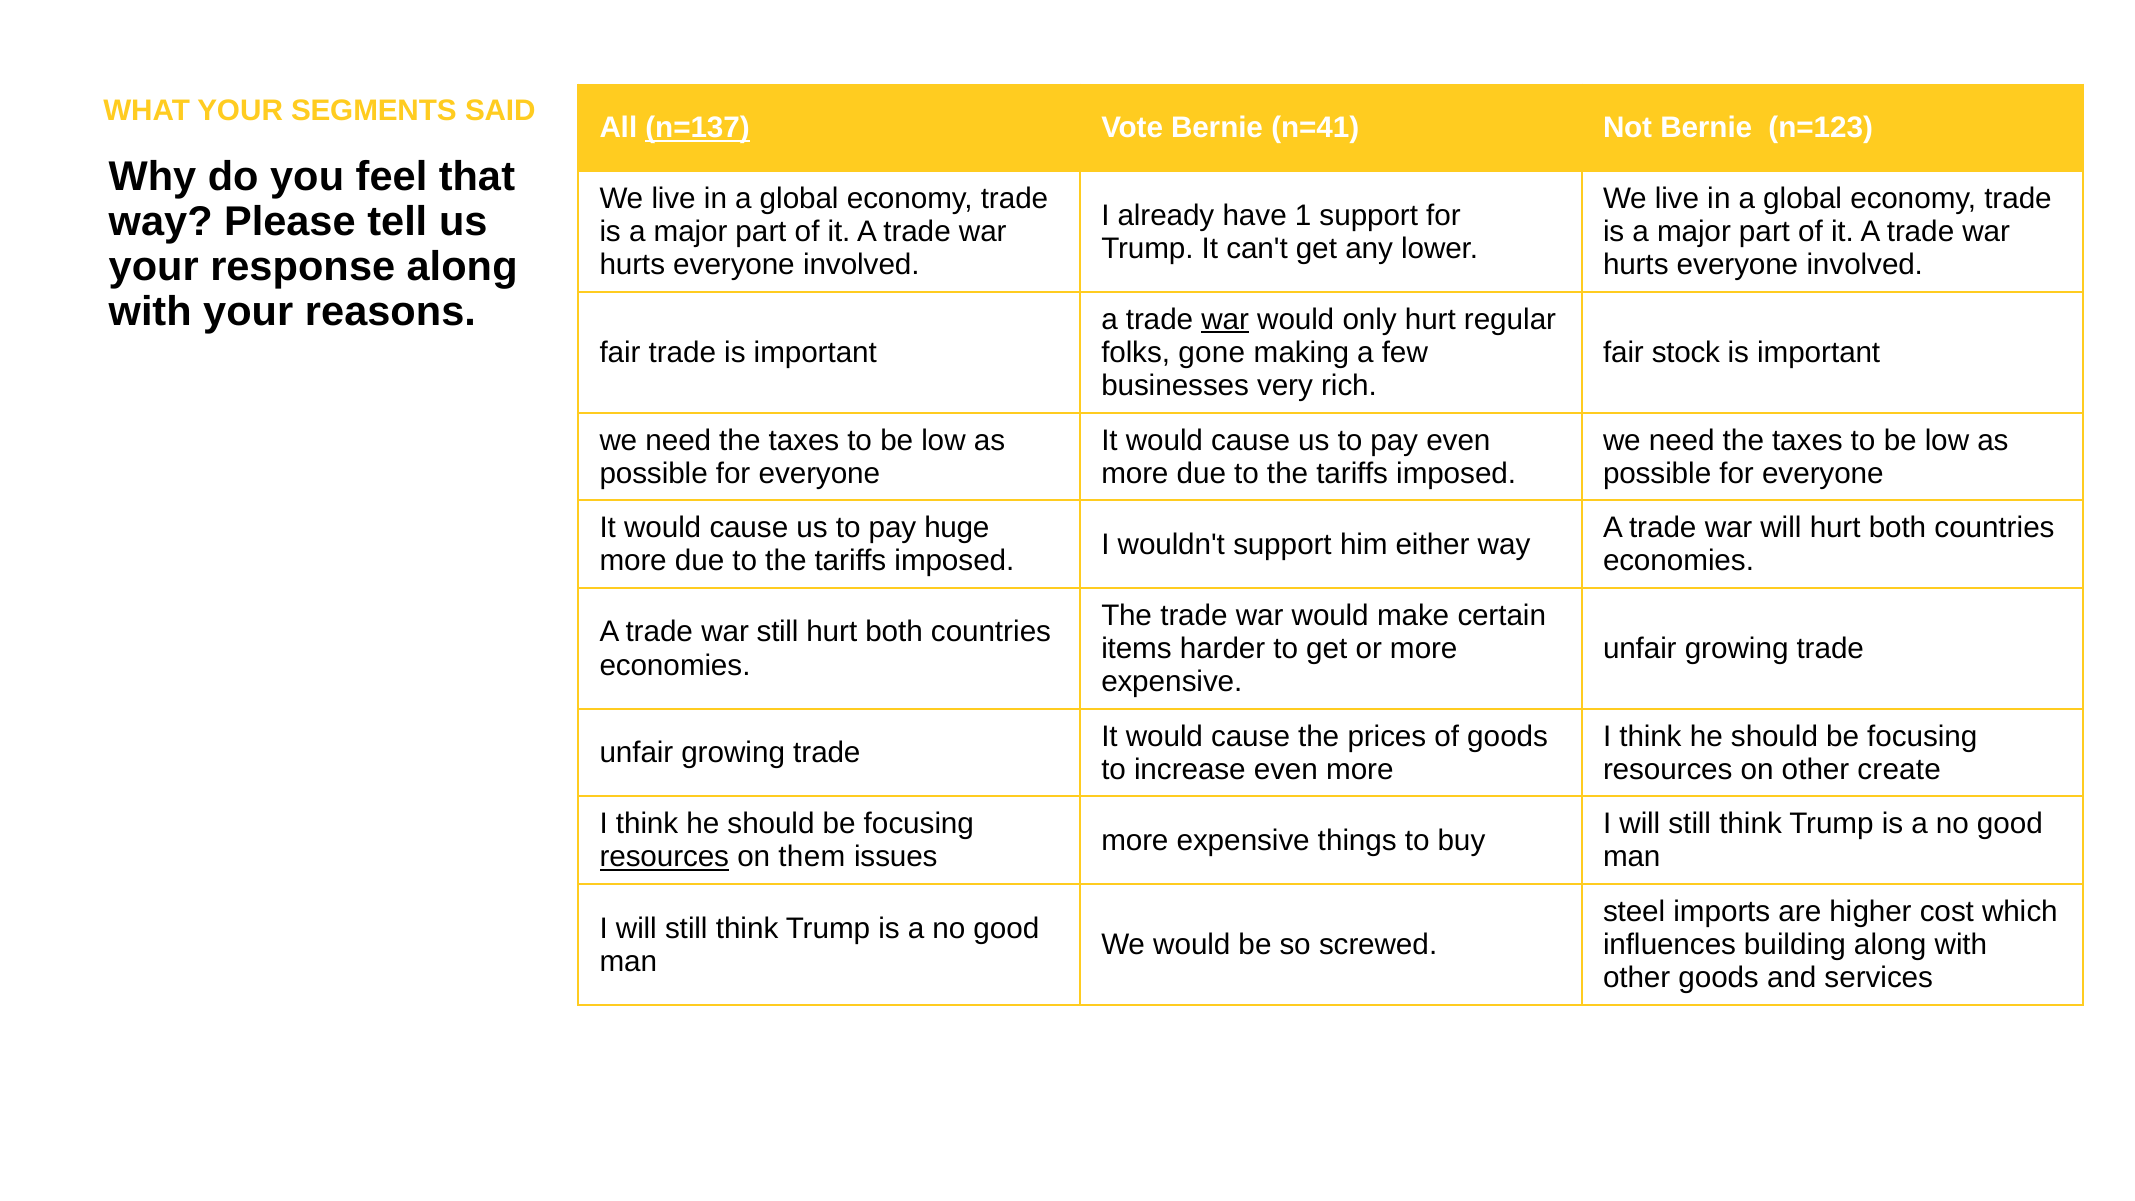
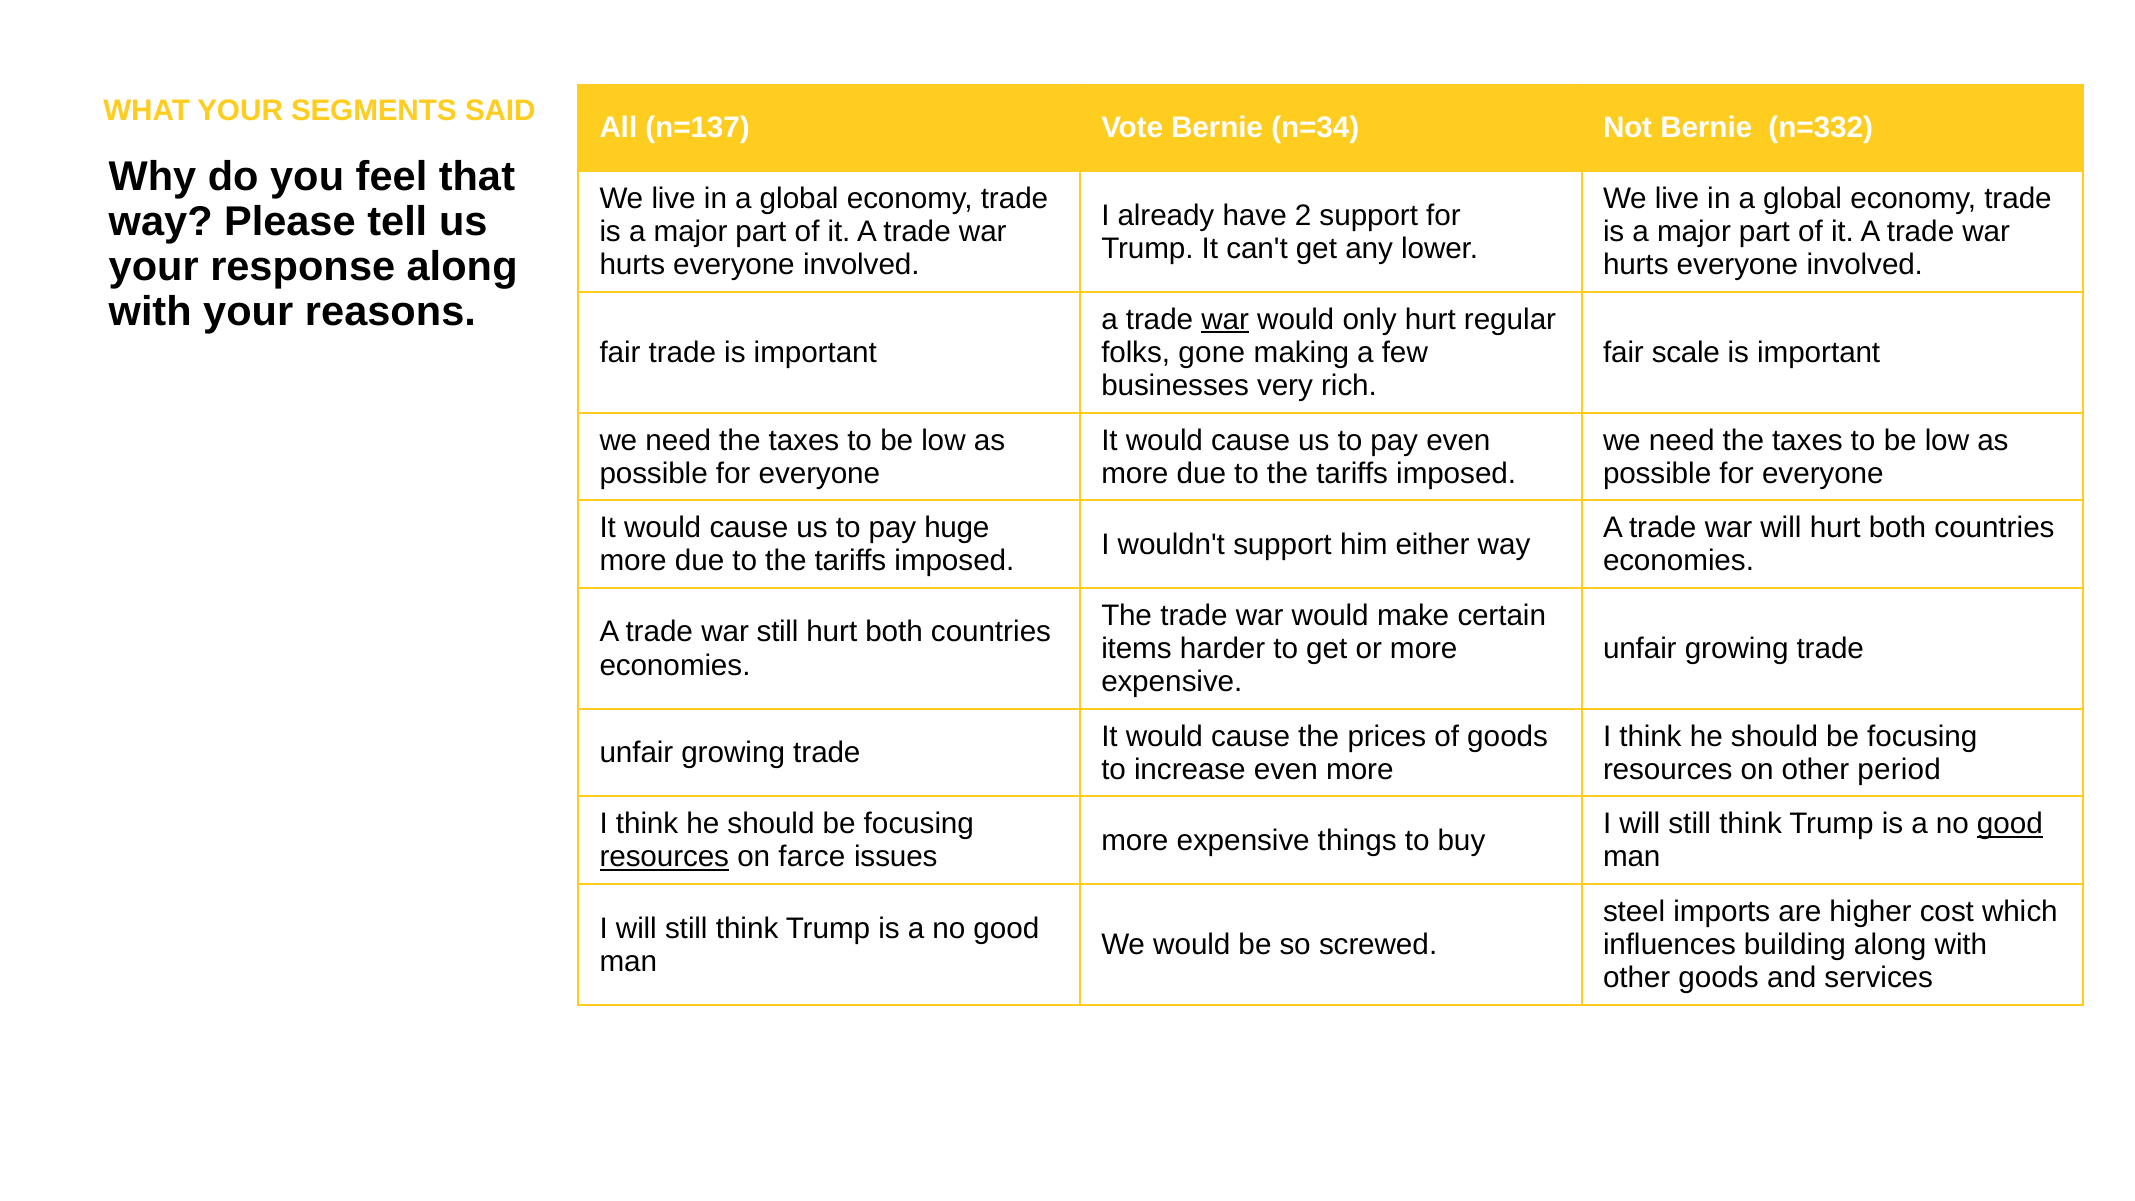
n=137 underline: present -> none
n=41: n=41 -> n=34
n=123: n=123 -> n=332
1: 1 -> 2
stock: stock -> scale
create: create -> period
good at (2010, 824) underline: none -> present
them: them -> farce
